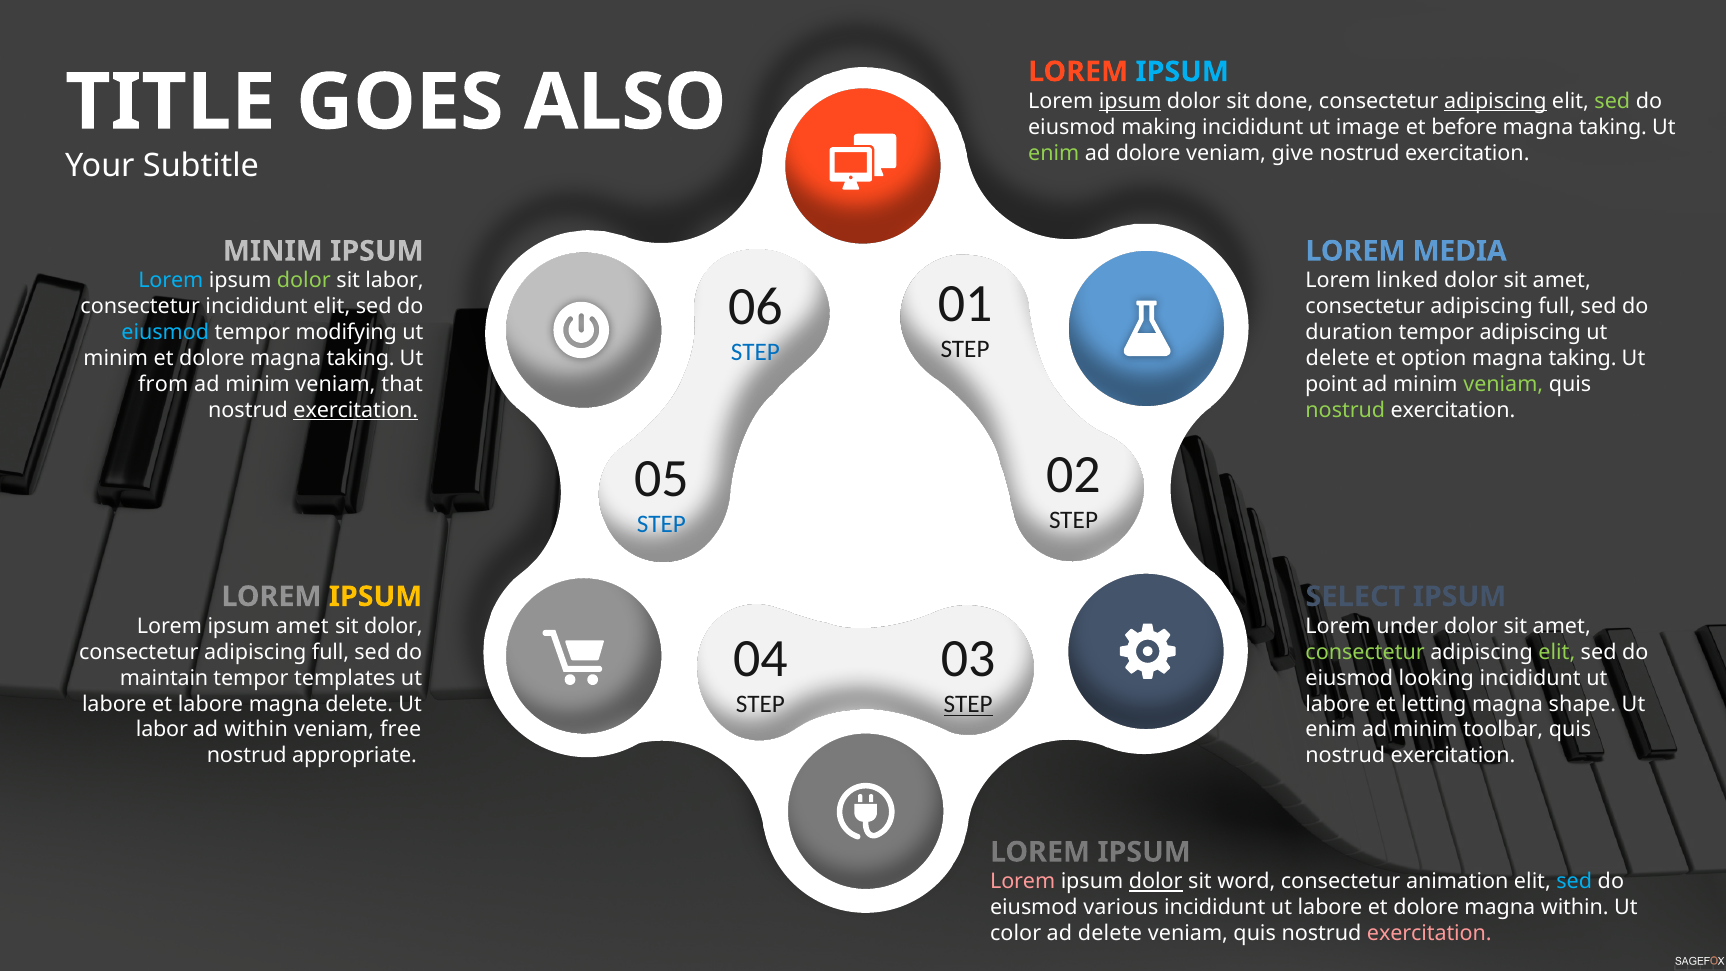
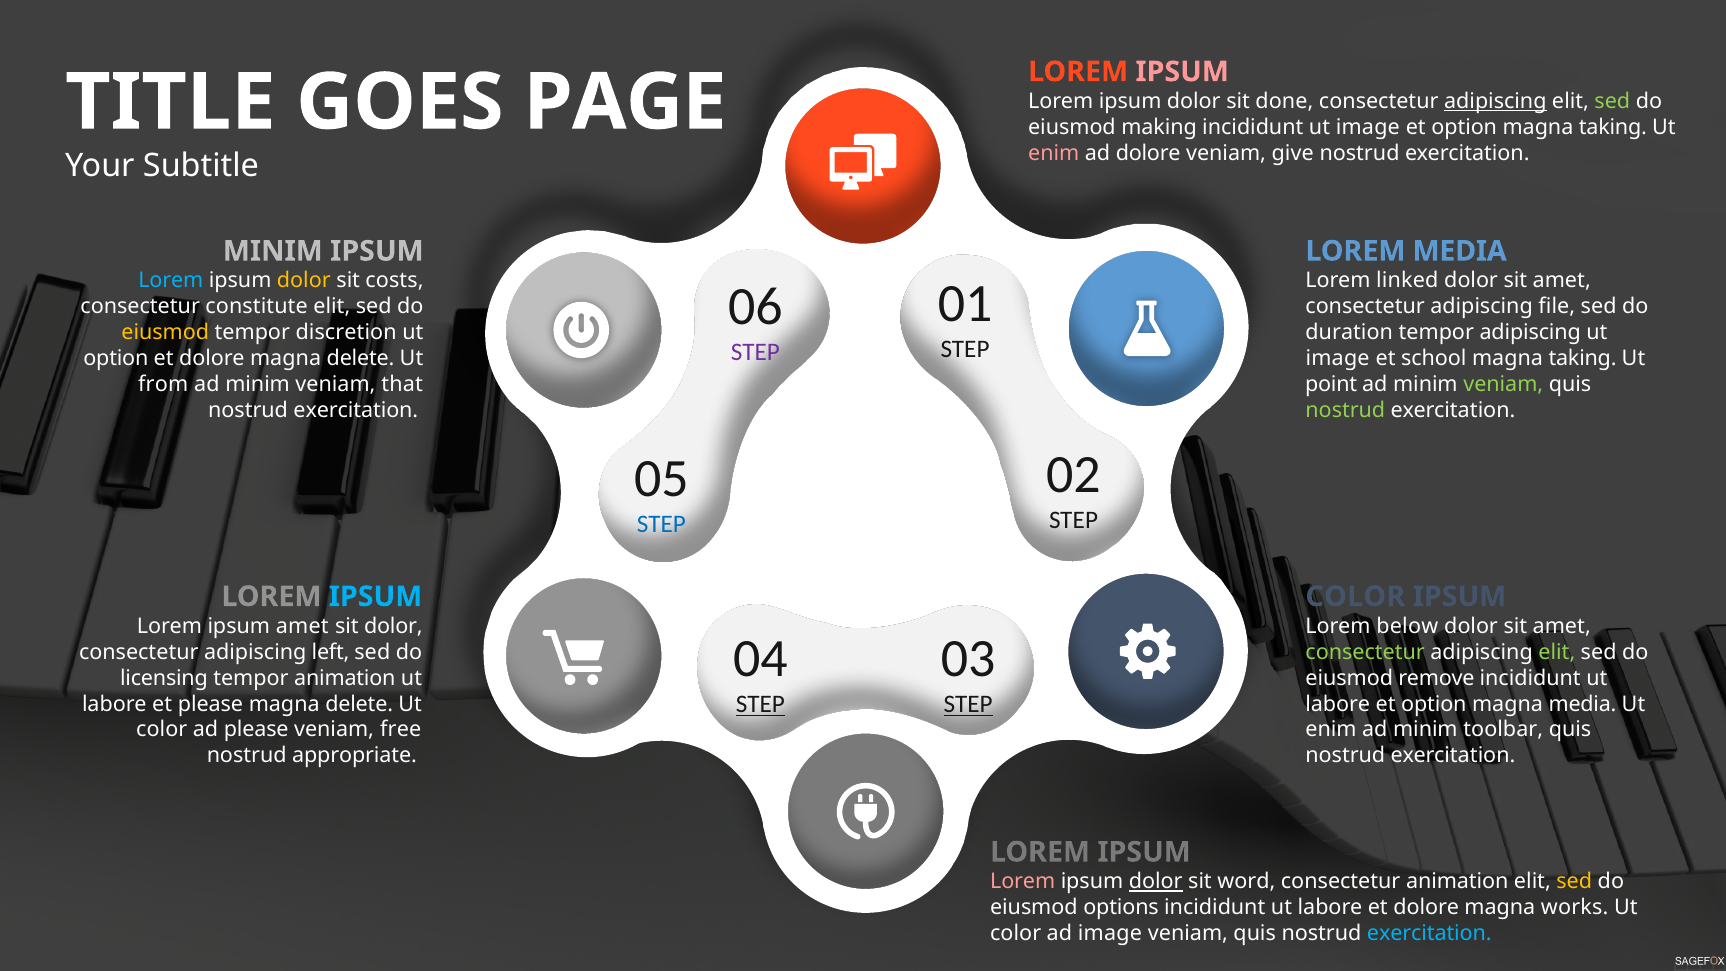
IPSUM at (1182, 72) colour: light blue -> pink
ALSO: ALSO -> PAGE
ipsum at (1130, 101) underline: present -> none
before at (1464, 127): before -> option
enim at (1054, 153) colour: light green -> pink
dolor at (304, 281) colour: light green -> yellow
sit labor: labor -> costs
consectetur incididunt: incididunt -> constitute
full at (1557, 307): full -> file
eiusmod at (165, 333) colour: light blue -> yellow
modifying: modifying -> discretion
STEP at (755, 352) colour: blue -> purple
minim at (116, 358): minim -> option
dolore magna taking: taking -> delete
delete at (1338, 358): delete -> image
option: option -> school
exercitation at (356, 410) underline: present -> none
IPSUM at (376, 596) colour: yellow -> light blue
SELECT at (1355, 596): SELECT -> COLOR
under: under -> below
full at (331, 652): full -> left
maintain: maintain -> licensing
tempor templates: templates -> animation
looking: looking -> remove
STEP at (760, 705) underline: none -> present
et labore: labore -> please
labore et letting: letting -> option
magna shape: shape -> media
labor at (162, 730): labor -> color
ad within: within -> please
sed at (1574, 882) colour: light blue -> yellow
various: various -> options
magna within: within -> works
ad delete: delete -> image
exercitation at (1429, 933) colour: pink -> light blue
